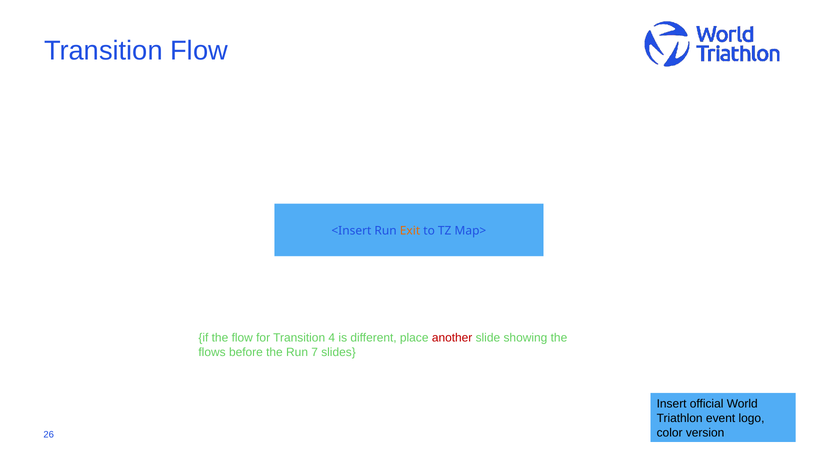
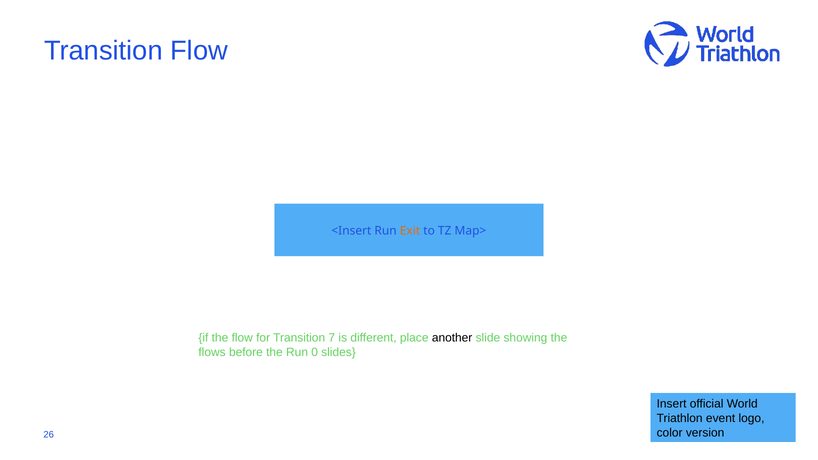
4: 4 -> 7
another colour: red -> black
7: 7 -> 0
